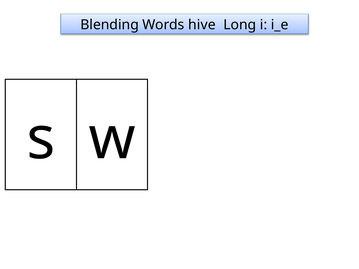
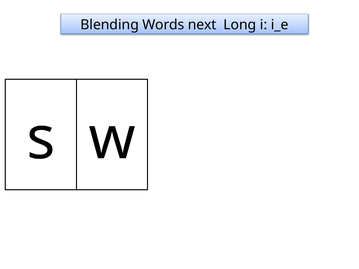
hive: hive -> next
